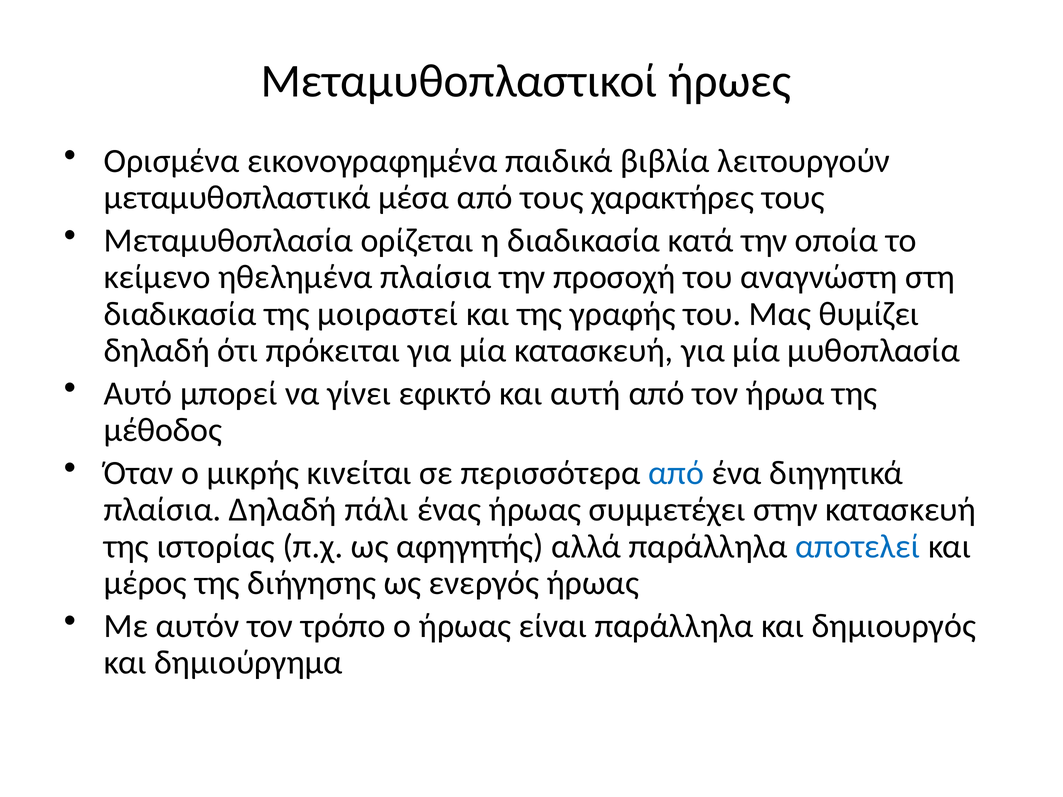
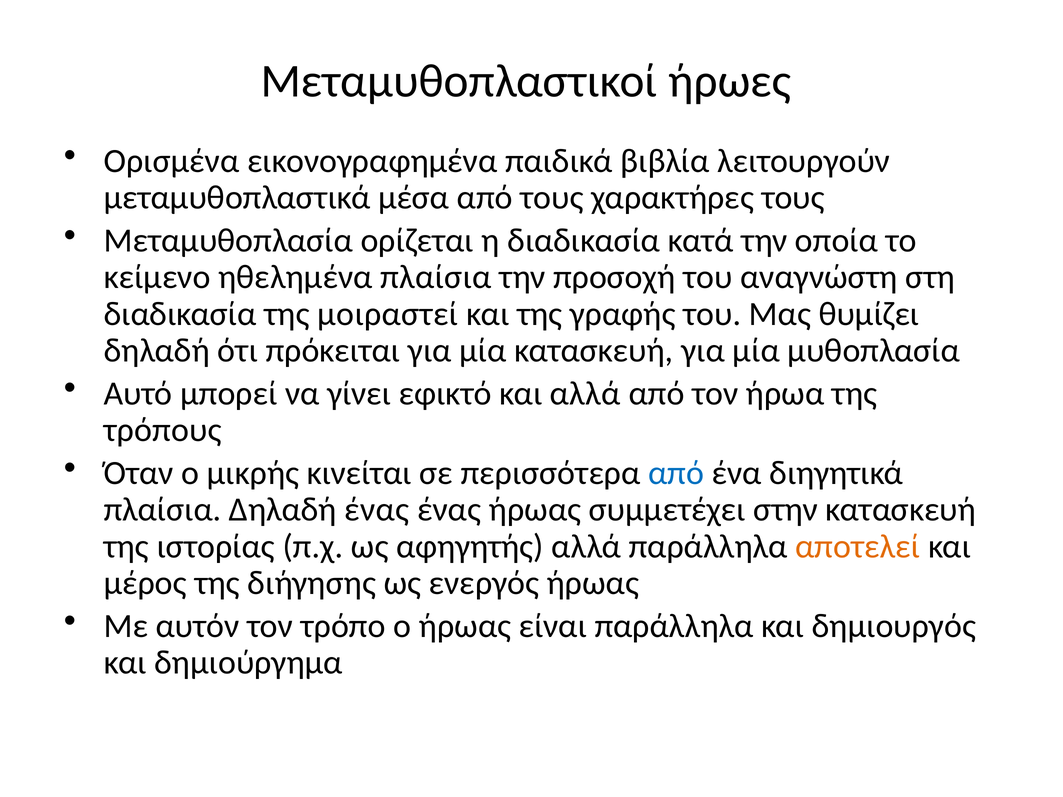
και αυτή: αυτή -> αλλά
μέθοδος: μέθοδος -> τρόπους
Δηλαδή πάλι: πάλι -> ένας
αποτελεί colour: blue -> orange
